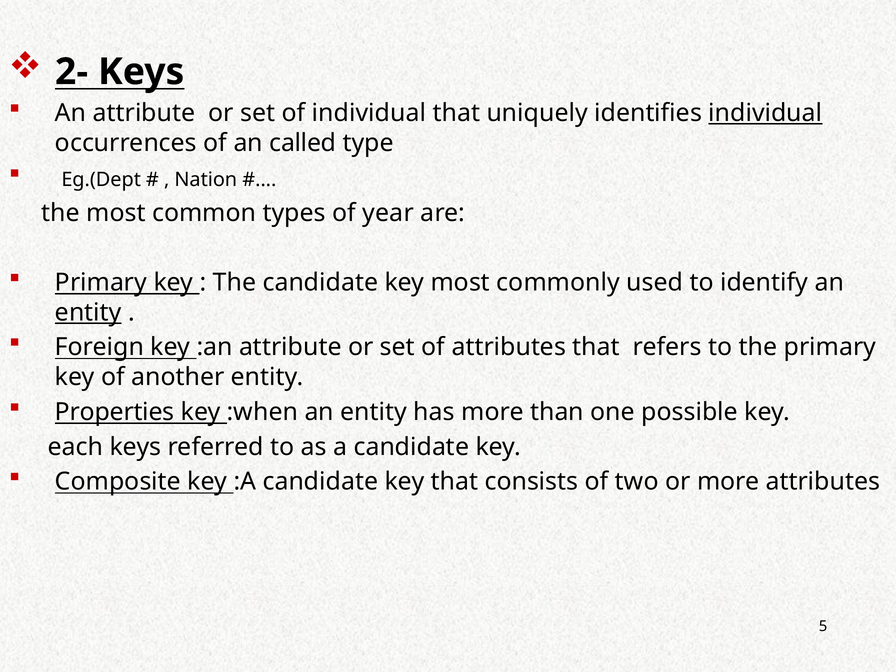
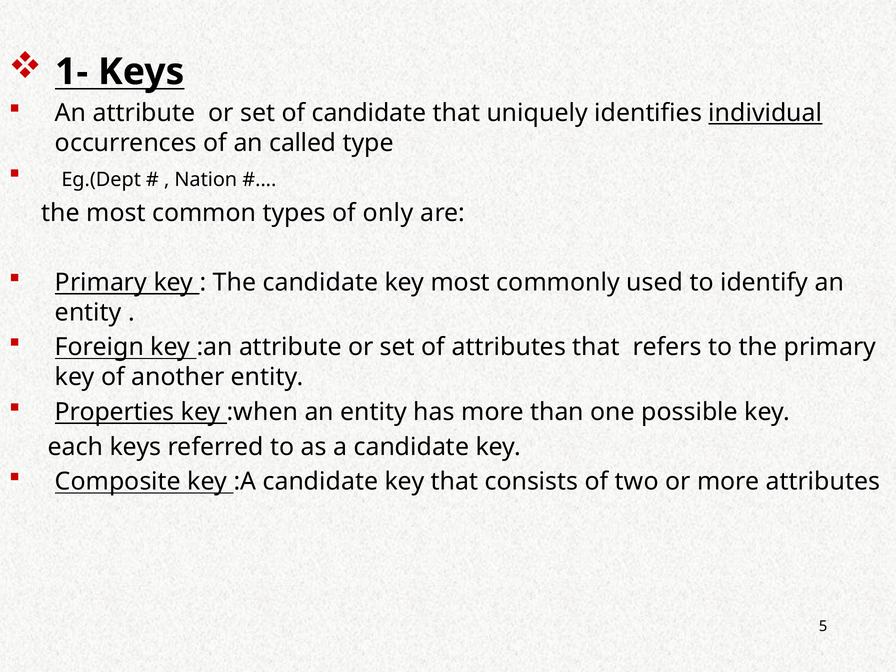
2-: 2- -> 1-
of individual: individual -> candidate
year: year -> only
entity at (88, 312) underline: present -> none
